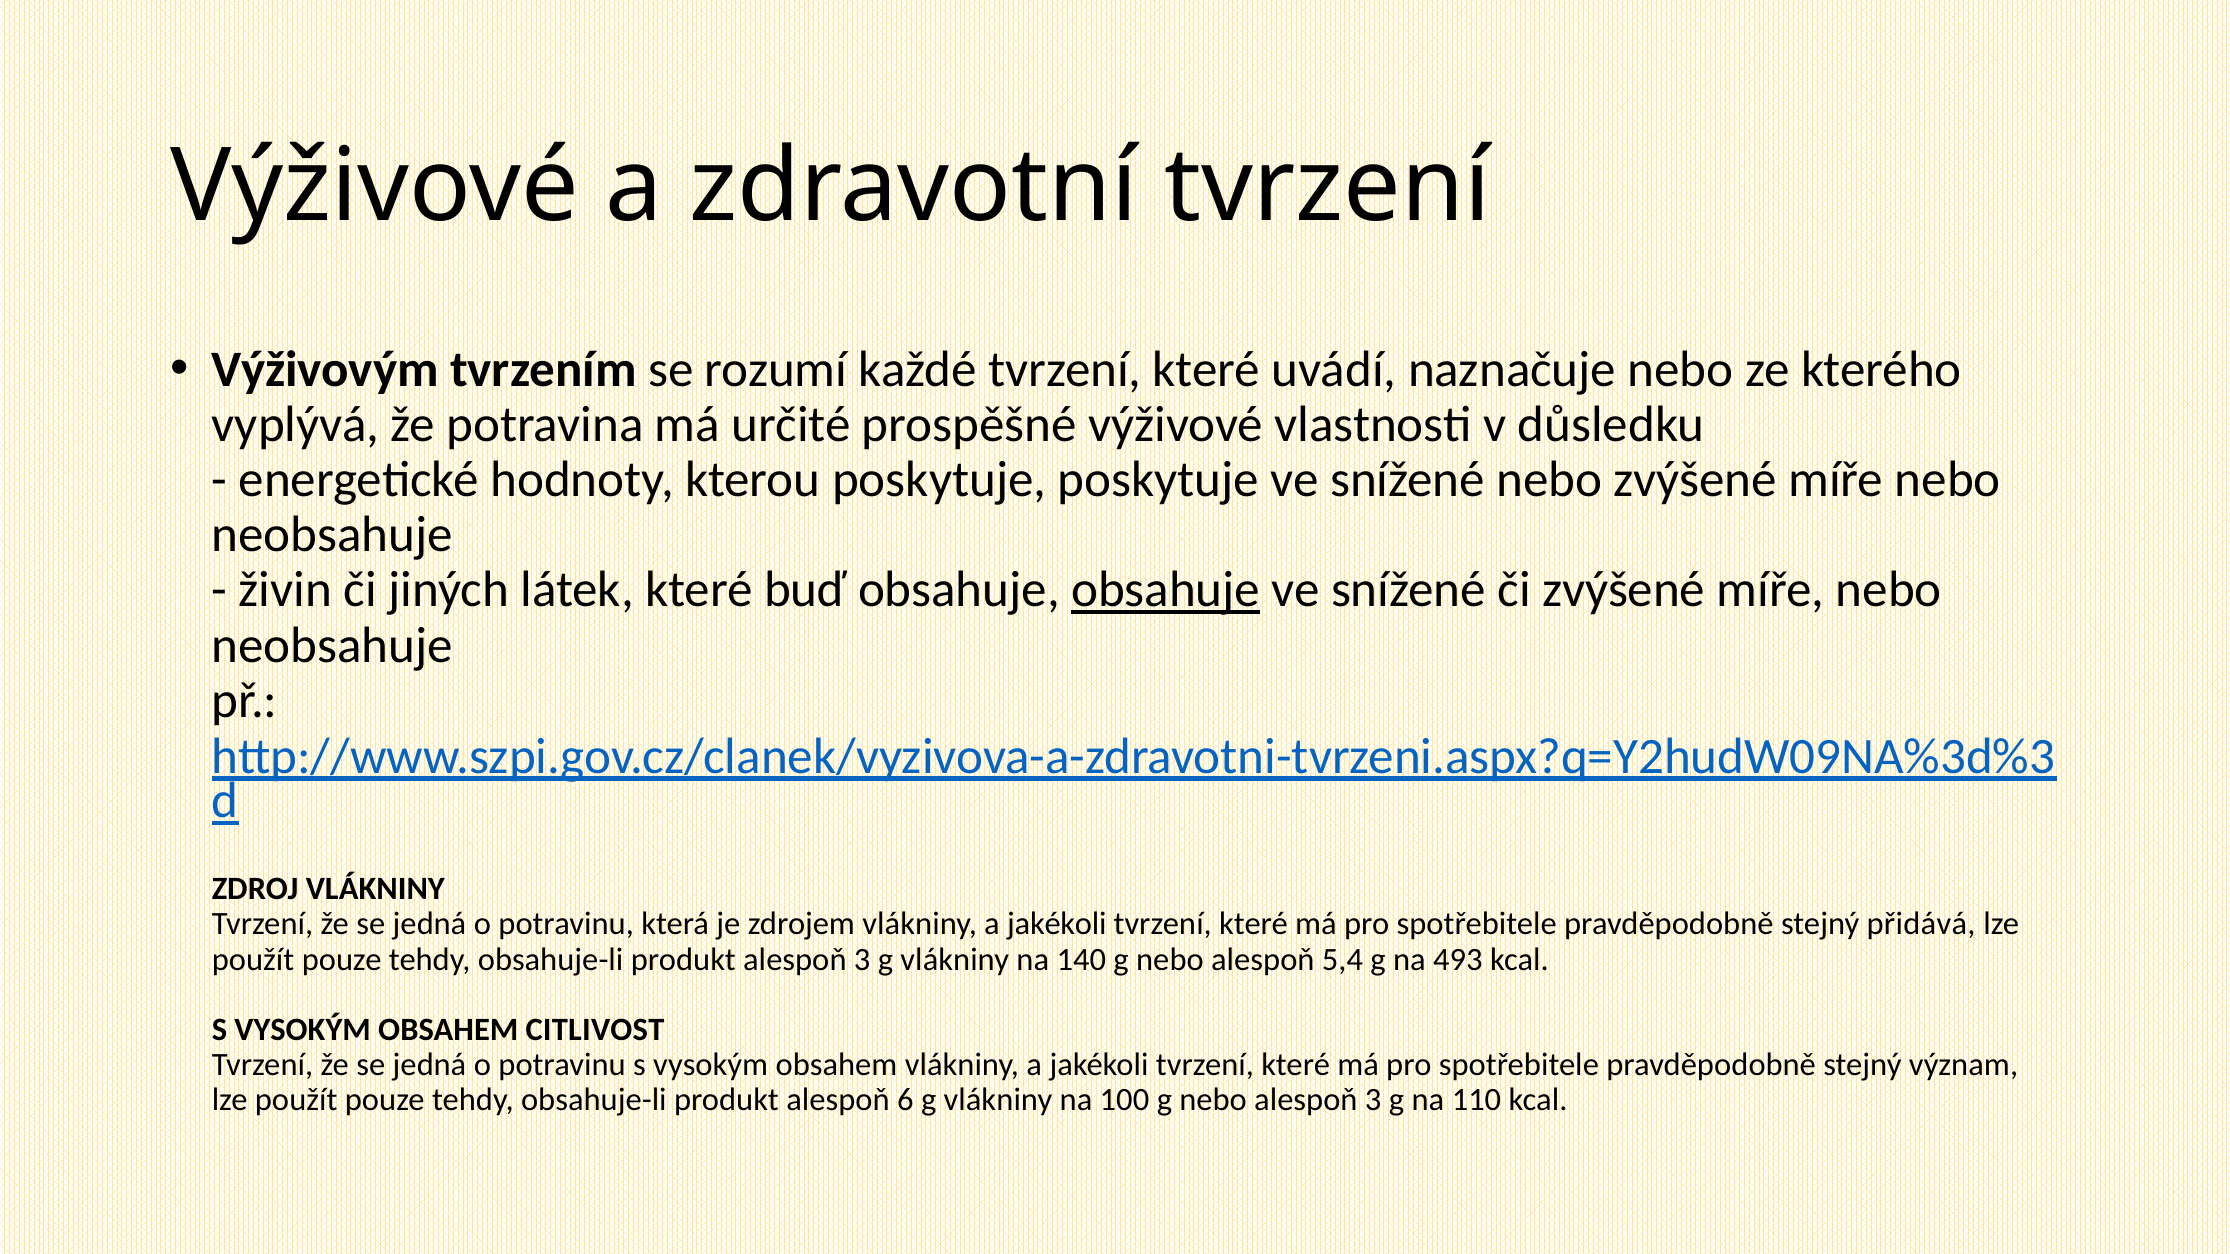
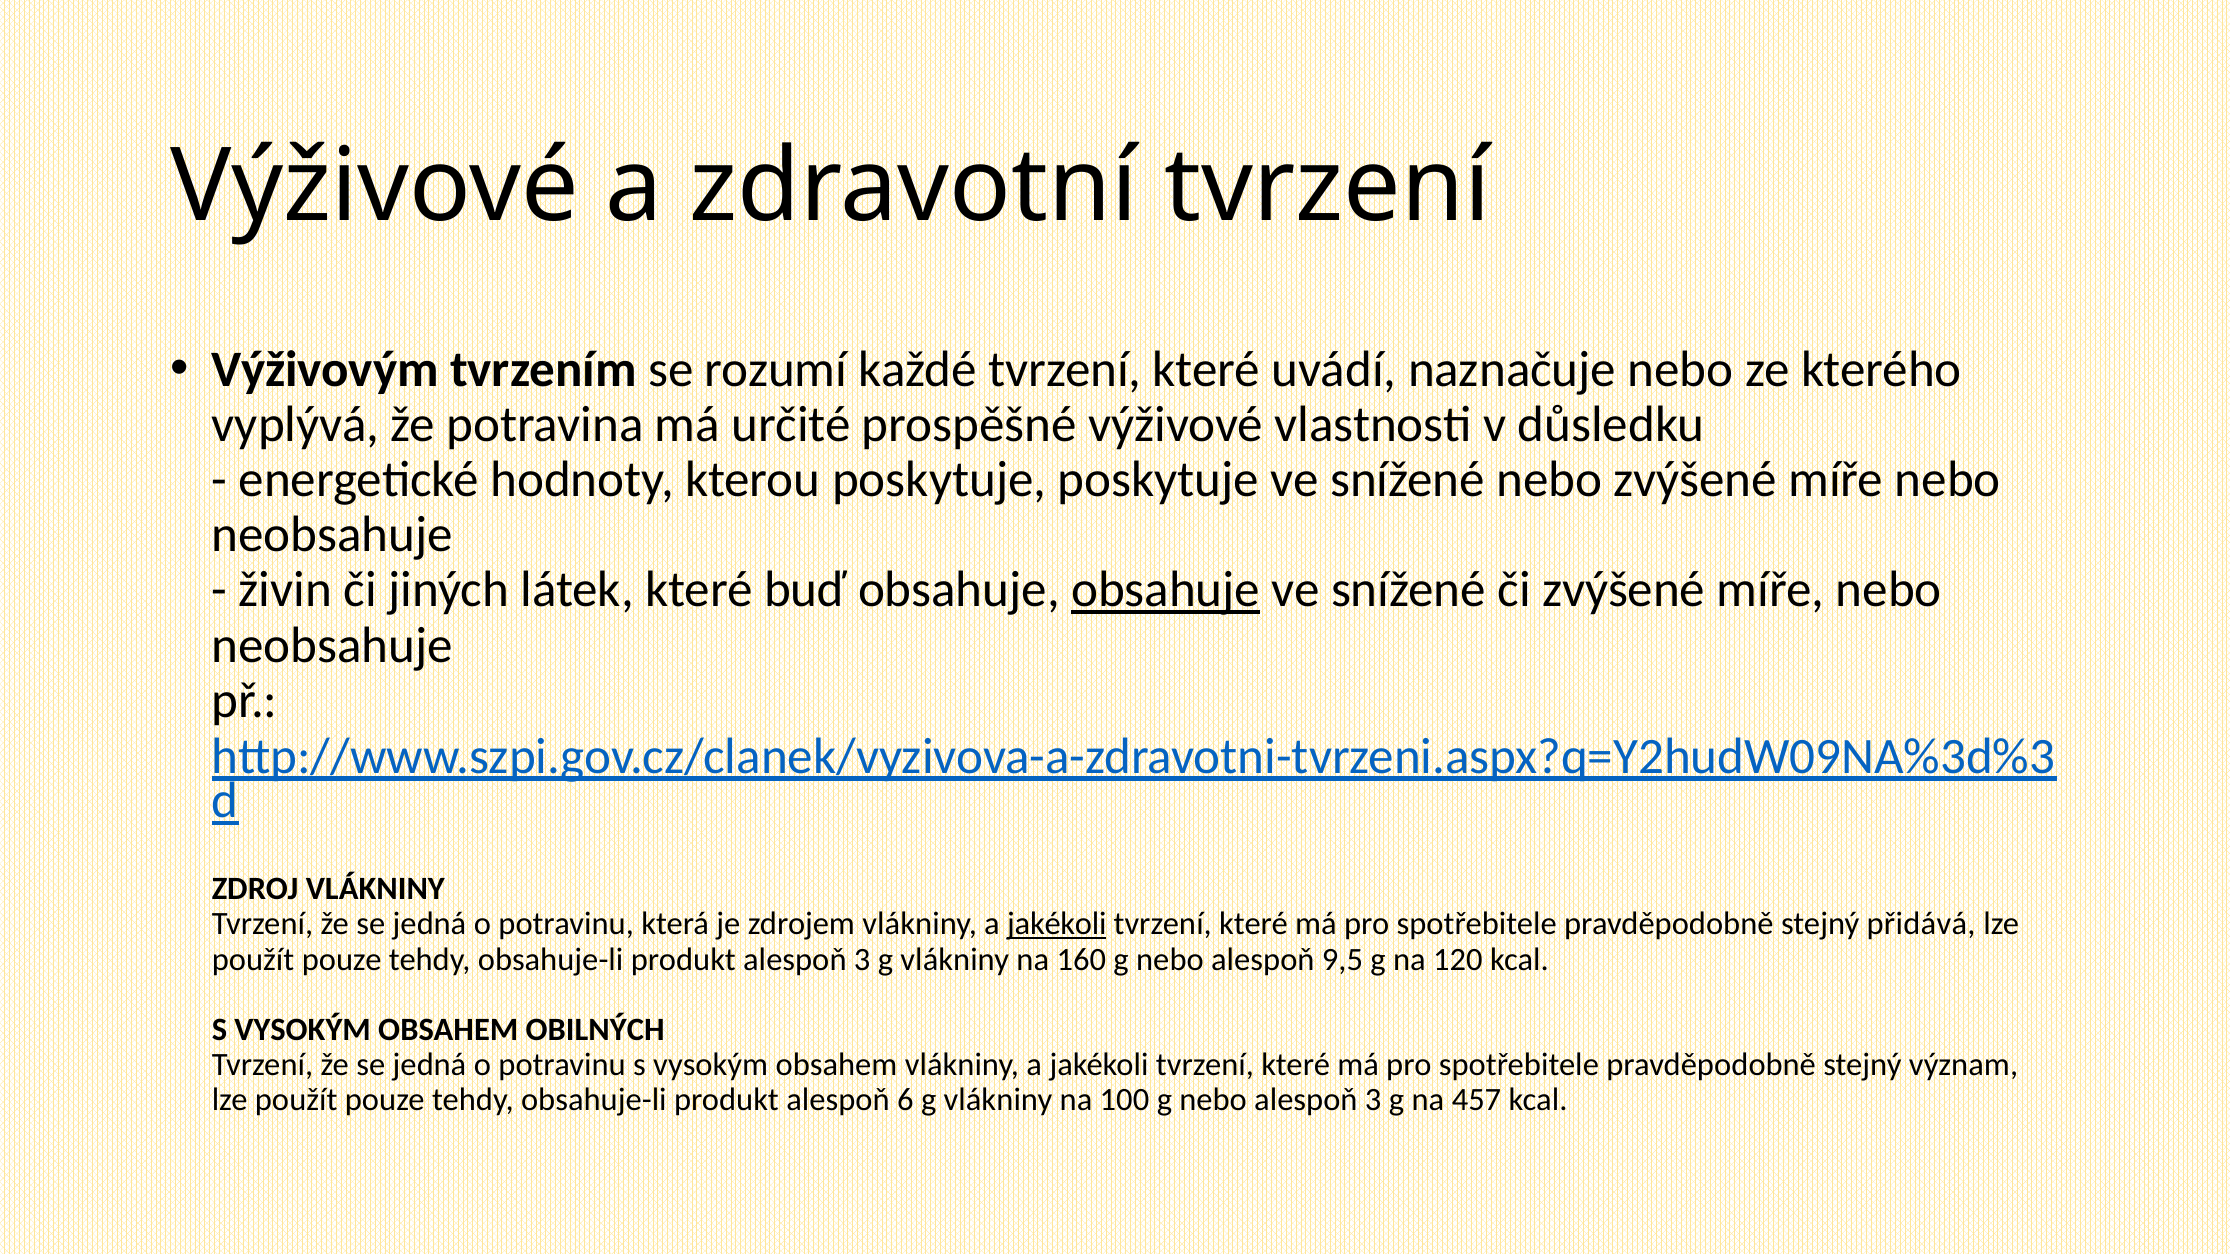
jakékoli at (1057, 924) underline: none -> present
140: 140 -> 160
5,4: 5,4 -> 9,5
493: 493 -> 120
CITLIVOST: CITLIVOST -> OBILNÝCH
110: 110 -> 457
